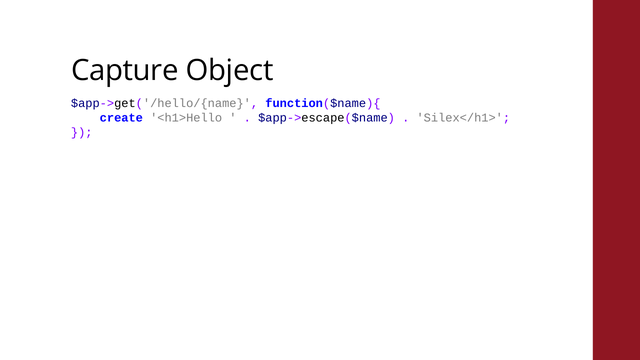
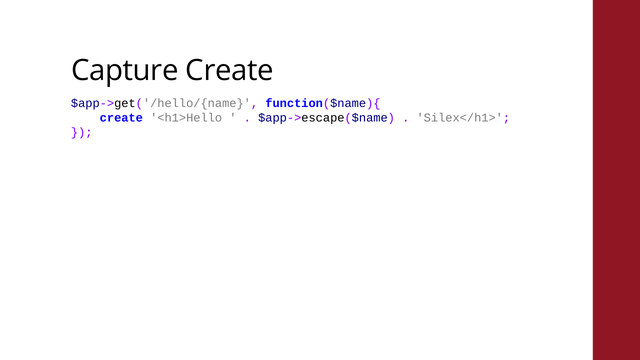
Capture Object: Object -> Create
